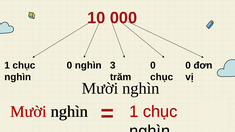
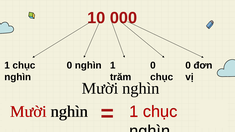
0 nghìn 3: 3 -> 1
